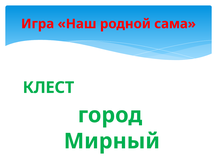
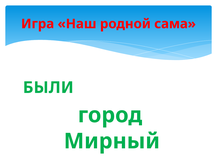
КЛЕСТ: КЛЕСТ -> БЫЛИ
